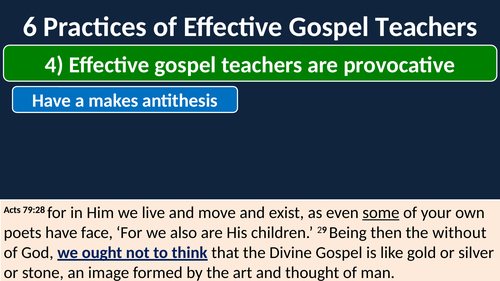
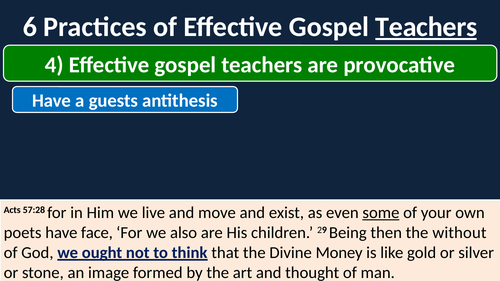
Teachers at (426, 27) underline: none -> present
makes: makes -> guests
79:28: 79:28 -> 57:28
Divine Gospel: Gospel -> Money
